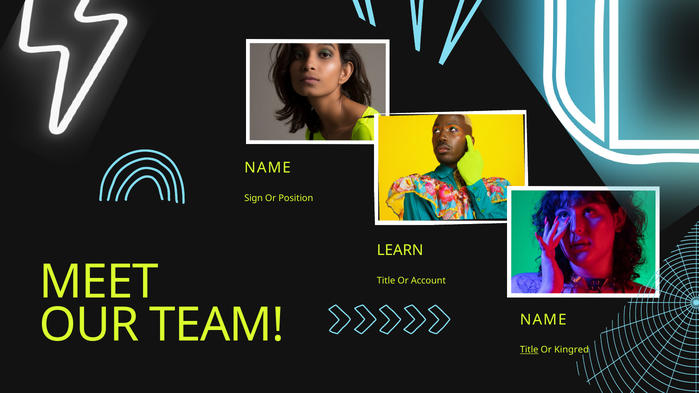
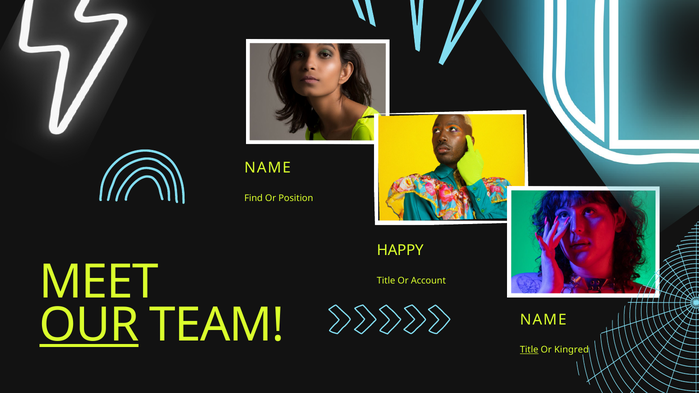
Sign: Sign -> Find
LEARN: LEARN -> HAPPY
OUR underline: none -> present
